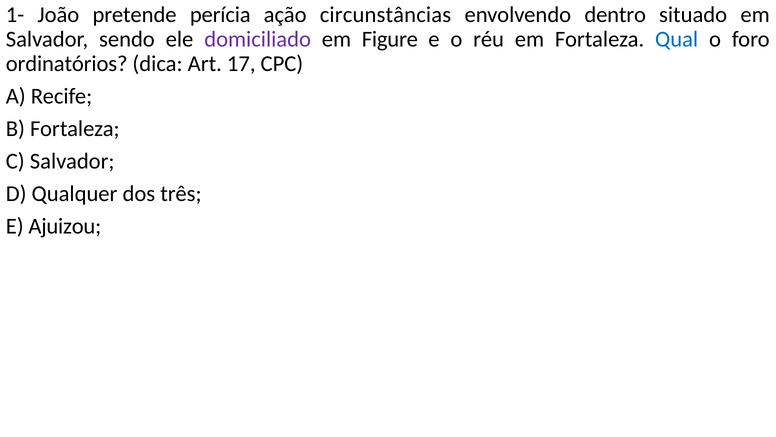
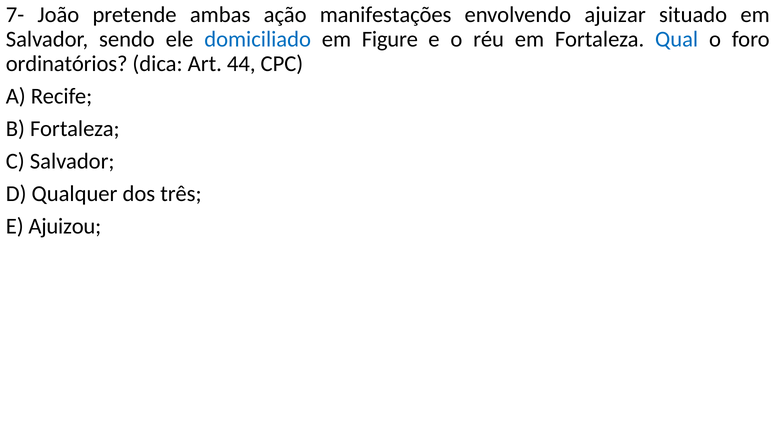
1-: 1- -> 7-
perícia: perícia -> ambas
circunstâncias: circunstâncias -> manifestações
dentro: dentro -> ajuizar
domiciliado colour: purple -> blue
17: 17 -> 44
